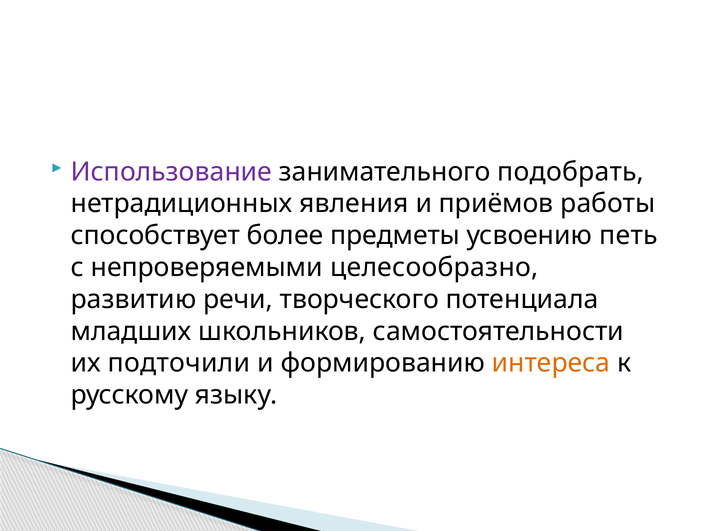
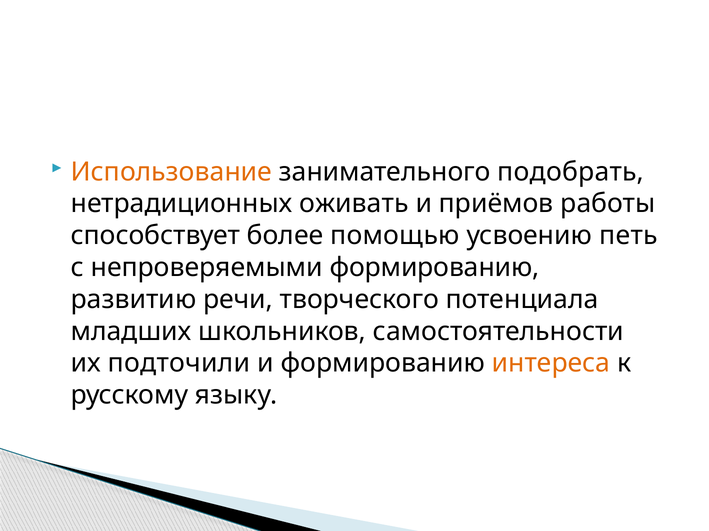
Использование colour: purple -> orange
явления: явления -> оживать
предметы: предметы -> помощью
непроверяемыми целесообразно: целесообразно -> формированию
